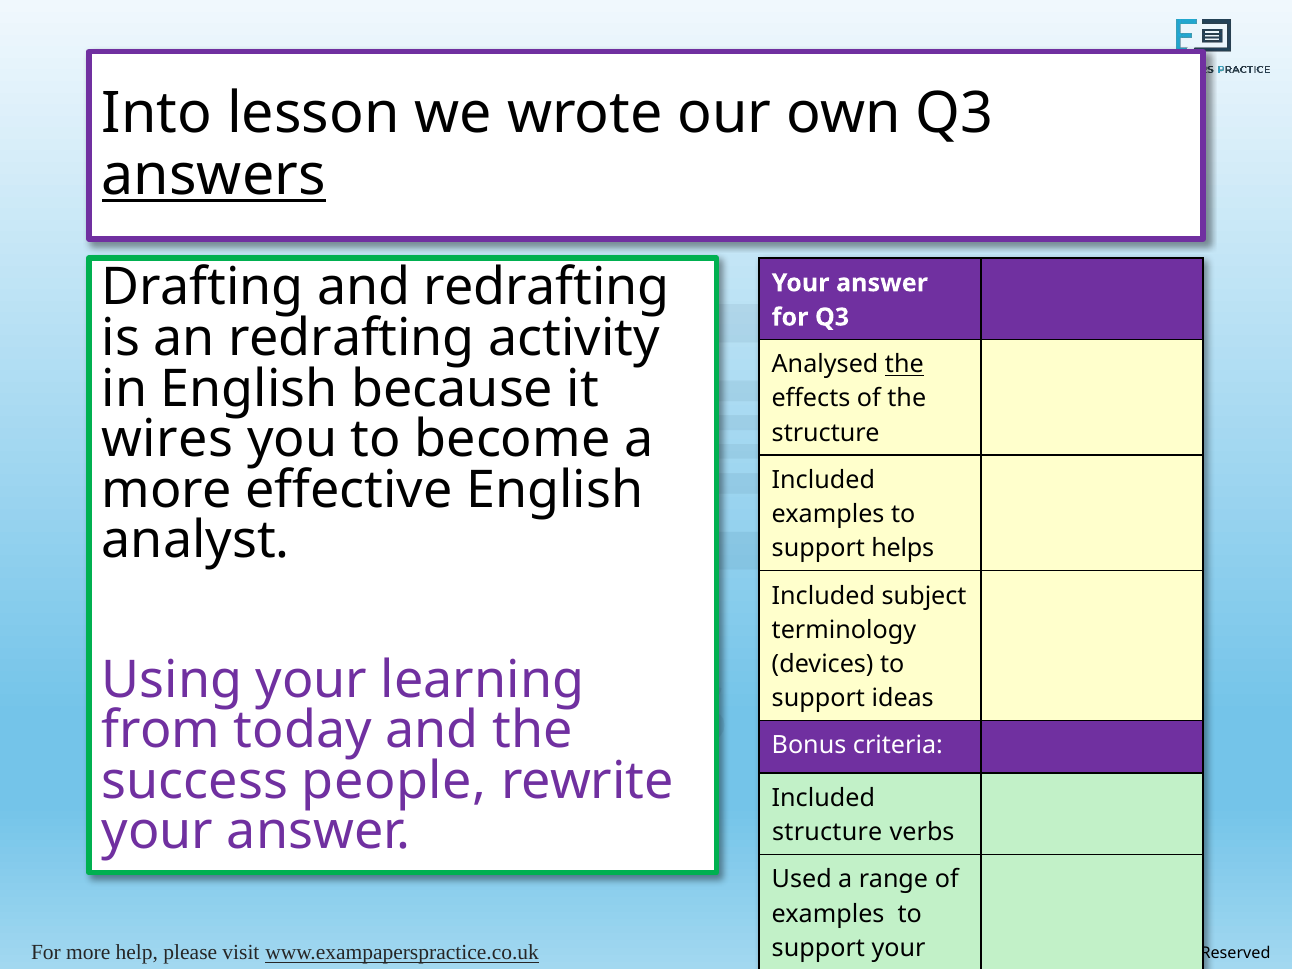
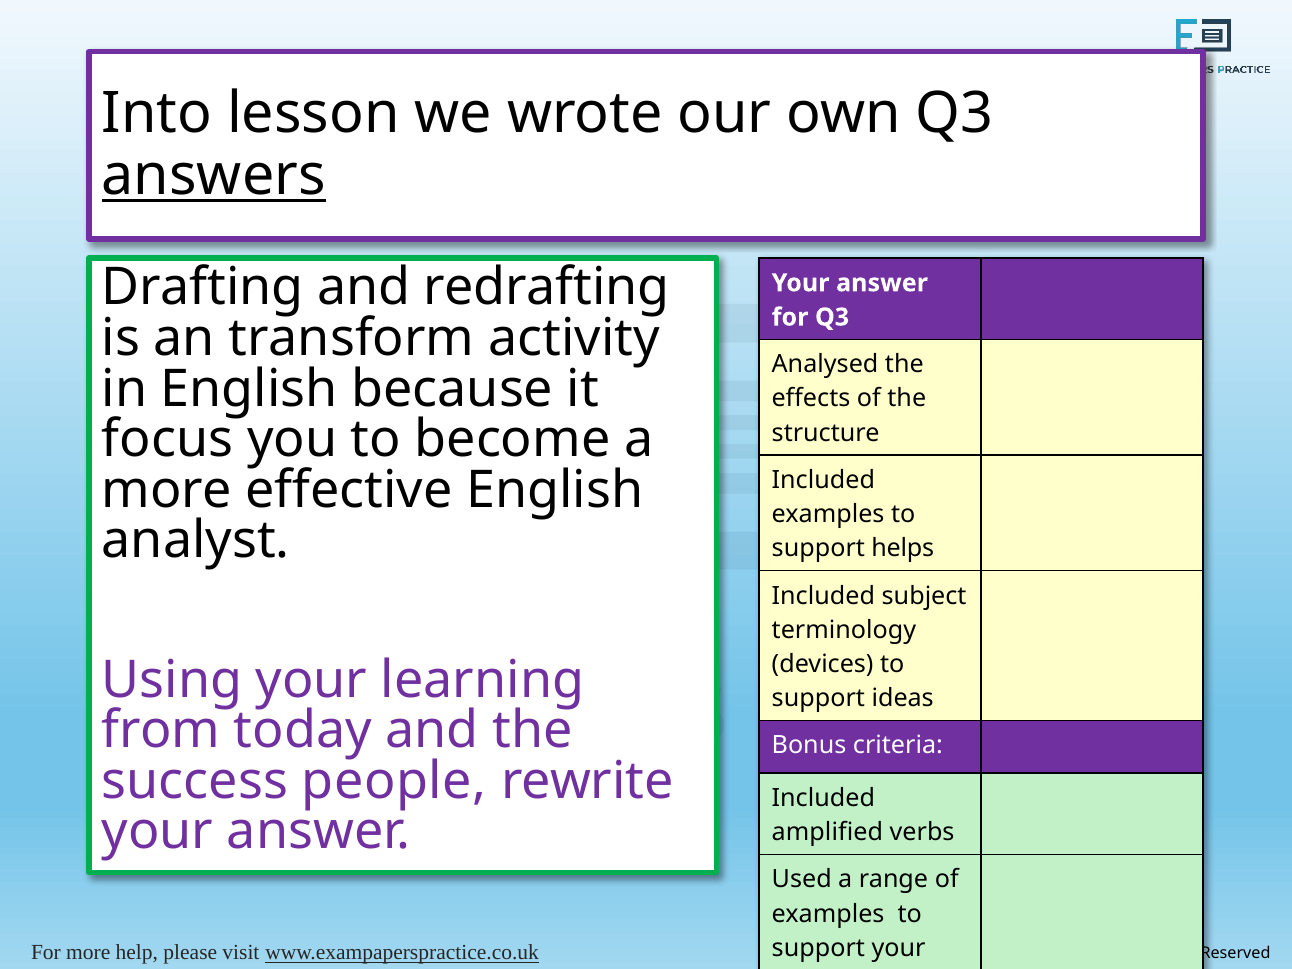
an redrafting: redrafting -> transform
the at (904, 364) underline: present -> none
wires: wires -> focus
structure at (827, 832): structure -> amplified
